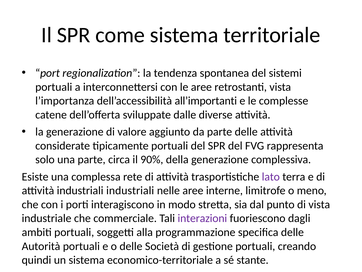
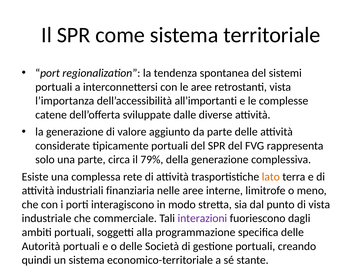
90%: 90% -> 79%
lato colour: purple -> orange
industriali industriali: industriali -> finanziaria
